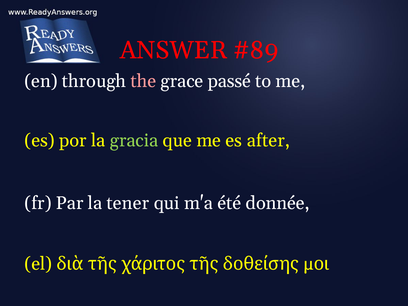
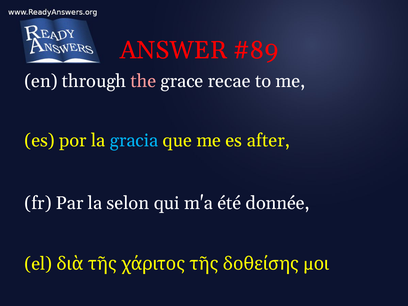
passé: passé -> recae
gracia colour: light green -> light blue
tener: tener -> selon
